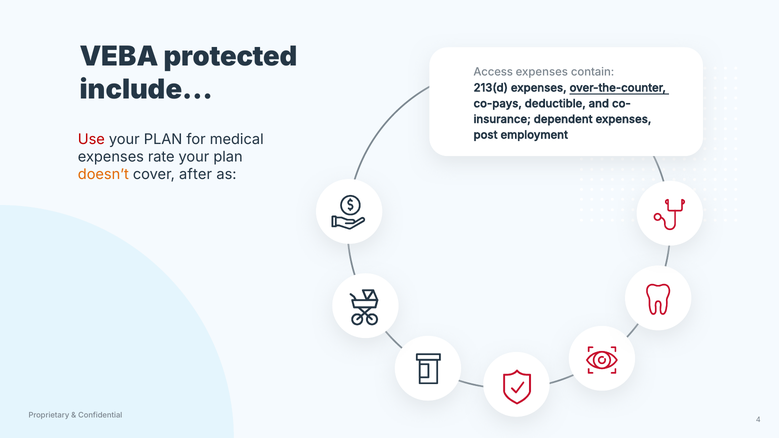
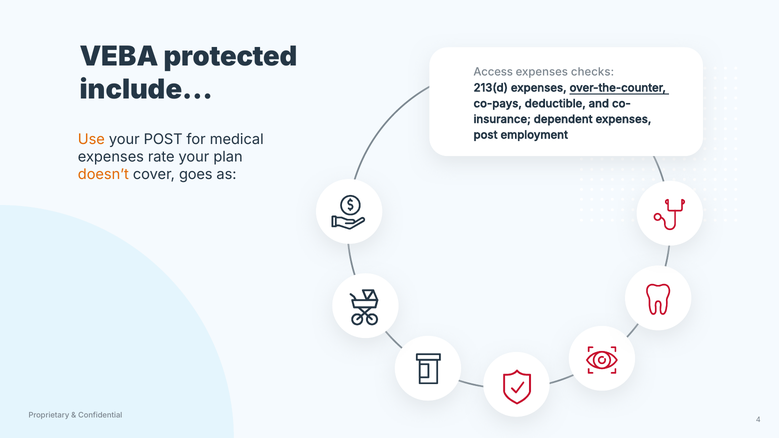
contain: contain -> checks
Use colour: red -> orange
PLAN at (163, 139): PLAN -> POST
after: after -> goes
